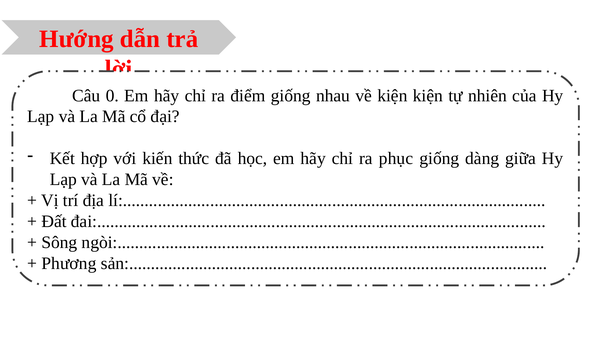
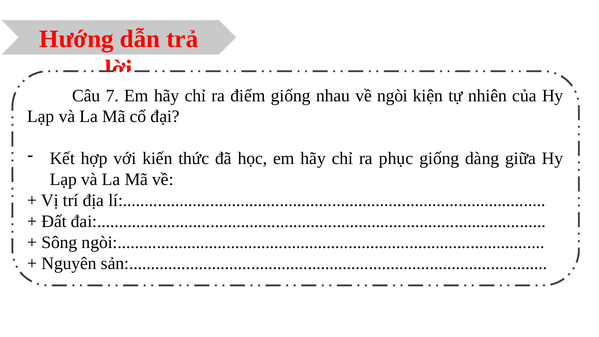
0: 0 -> 7
về kiện: kiện -> ngòi
Phương: Phương -> Nguyên
